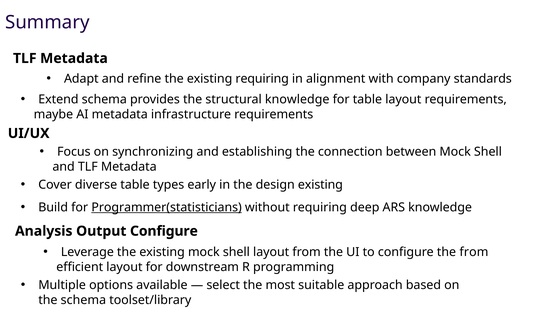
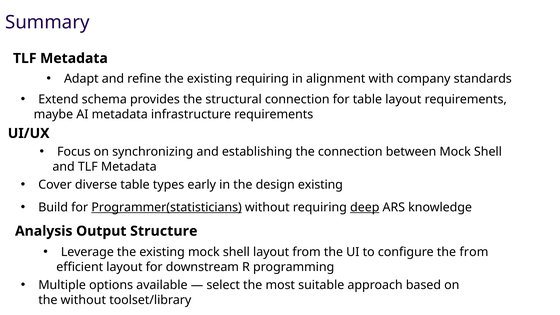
structural knowledge: knowledge -> connection
deep underline: none -> present
Output Configure: Configure -> Structure
the schema: schema -> without
